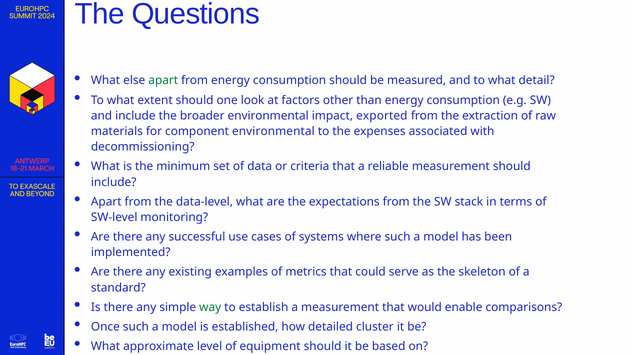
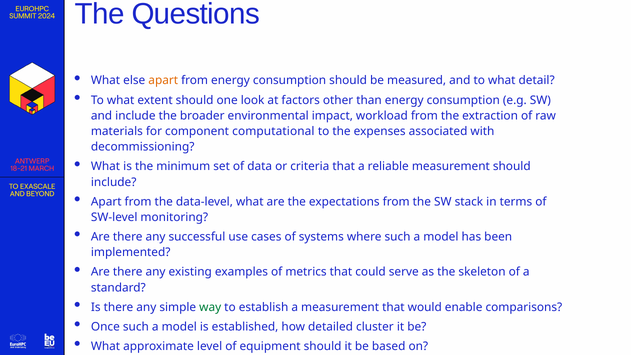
apart at (163, 81) colour: green -> orange
exported: exported -> workload
component environmental: environmental -> computational
